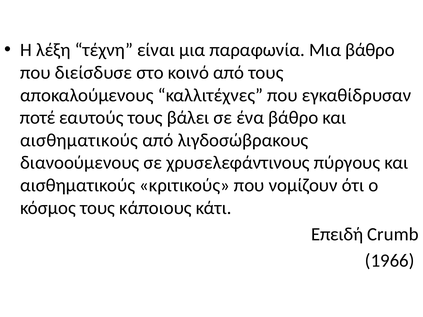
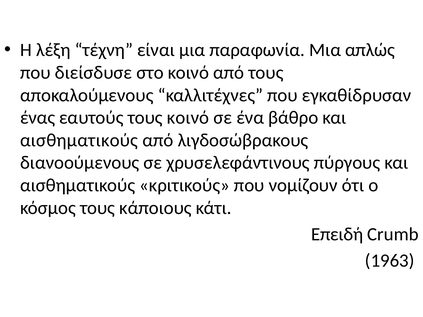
Μια βάθρο: βάθρο -> απλώς
ποτέ: ποτέ -> ένας
τους βάλει: βάλει -> κοινό
1966: 1966 -> 1963
